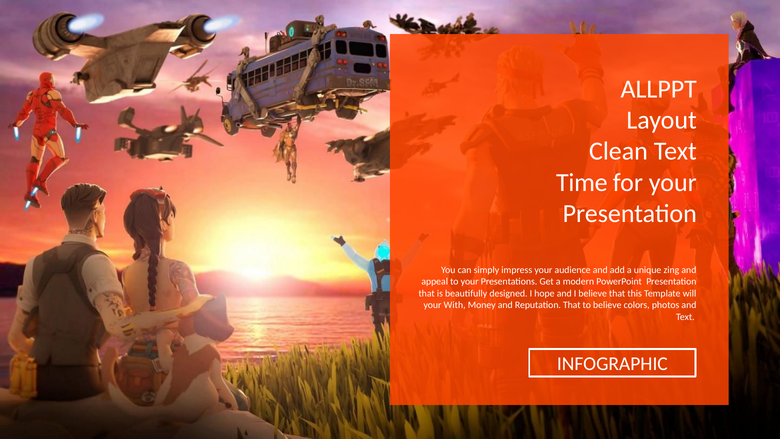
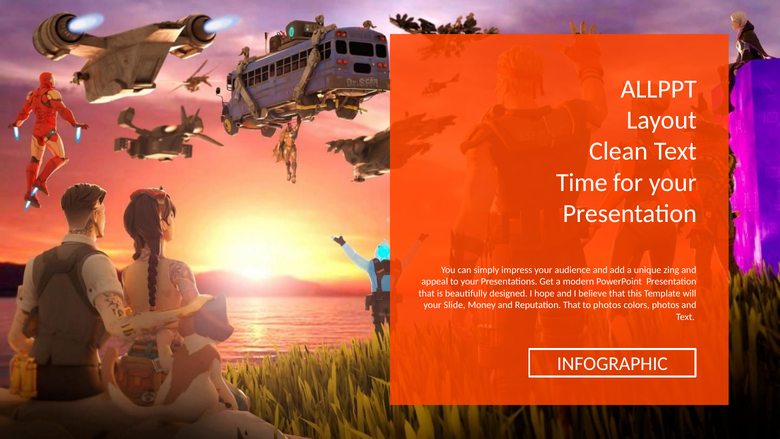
With: With -> Slide
to believe: believe -> photos
